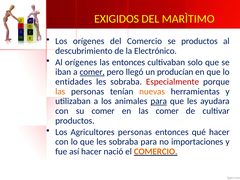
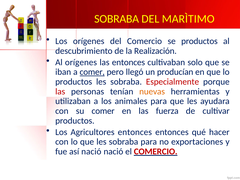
EXIGIDOS at (117, 19): EXIGIDOS -> SOBRABA
Electrónico: Electrónico -> Realización
entidades at (74, 82): entidades -> productos
las at (60, 91) colour: orange -> red
para at (159, 101) underline: present -> none
las comer: comer -> fuerza
Agricultores personas: personas -> entonces
importaciones: importaciones -> exportaciones
así hacer: hacer -> nació
COMERCIO at (156, 152) colour: orange -> red
